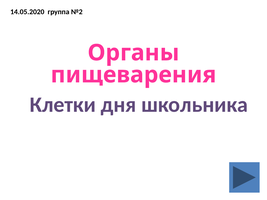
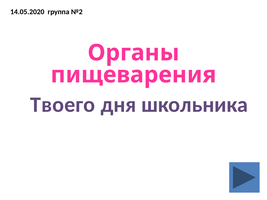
Клетки: Клетки -> Твоего
